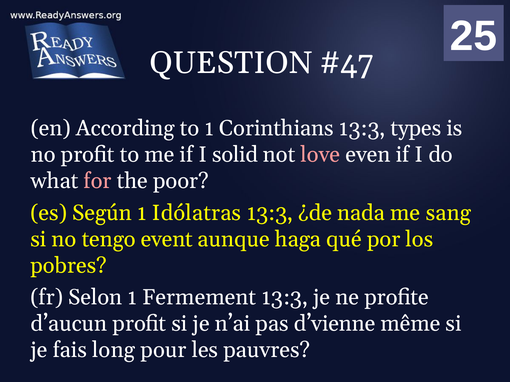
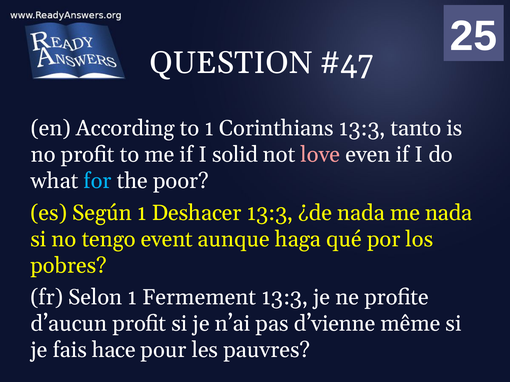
types: types -> tanto
for colour: pink -> light blue
Idólatras: Idólatras -> Deshacer
me sang: sang -> nada
long: long -> hace
